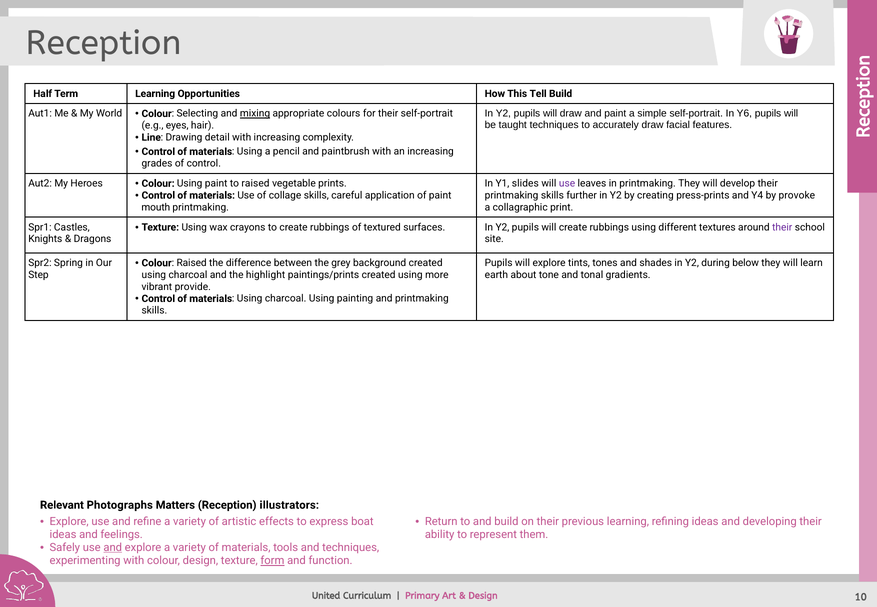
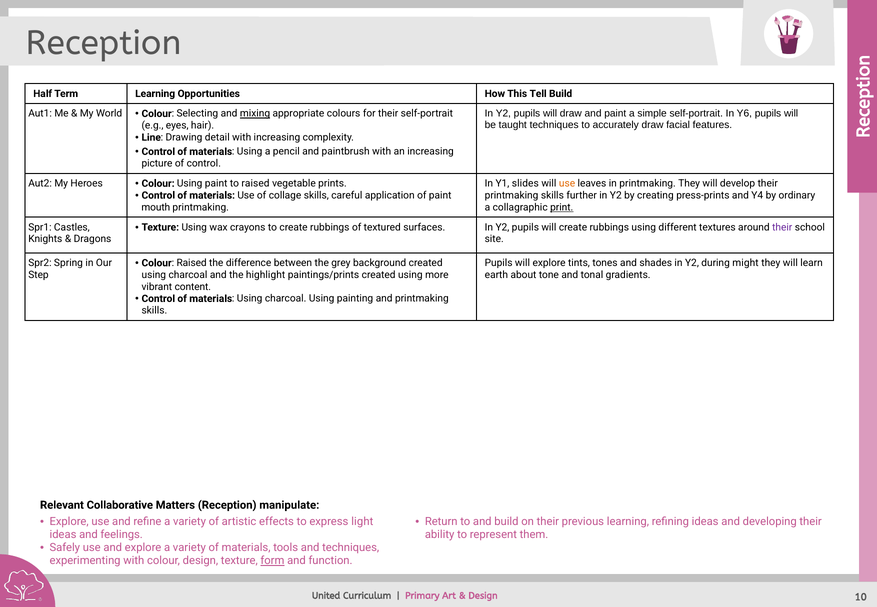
grades: grades -> picture
use at (567, 183) colour: purple -> orange
provoke: provoke -> ordinary
print underline: none -> present
below: below -> might
provide: provide -> content
Photographs: Photographs -> Collaborative
illustrators: illustrators -> manipulate
boat: boat -> light
and at (113, 548) underline: present -> none
